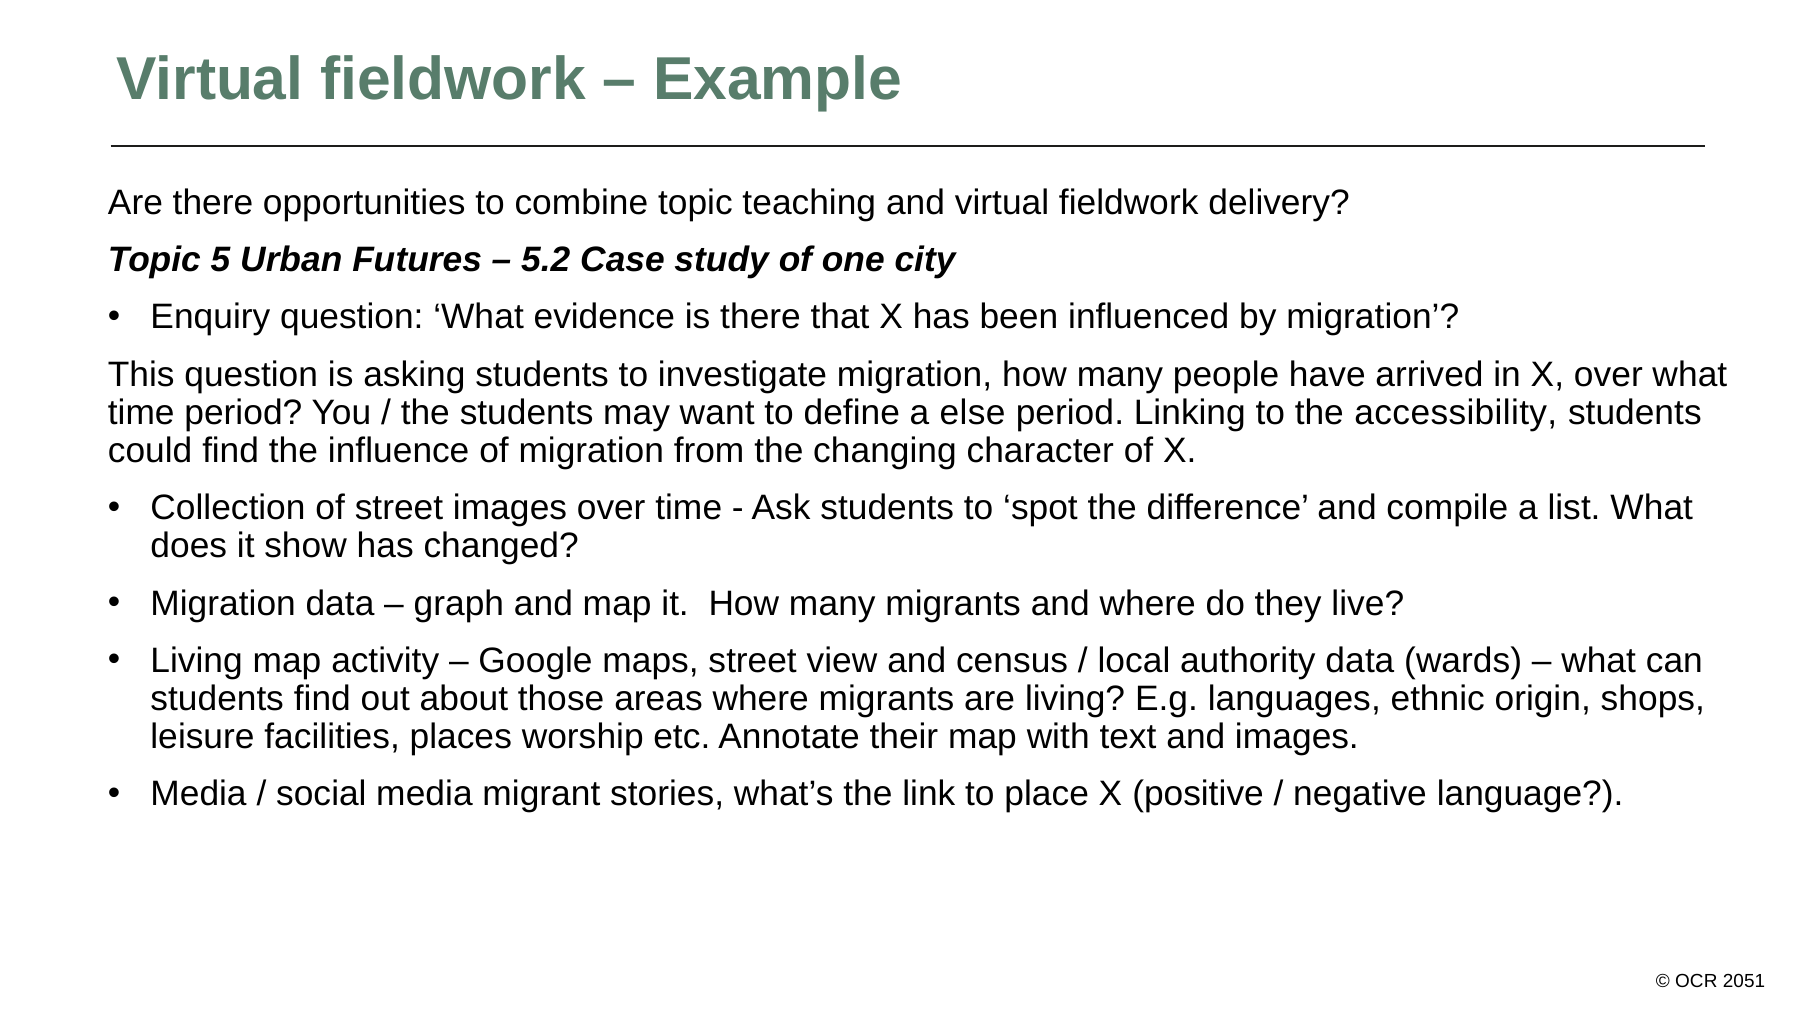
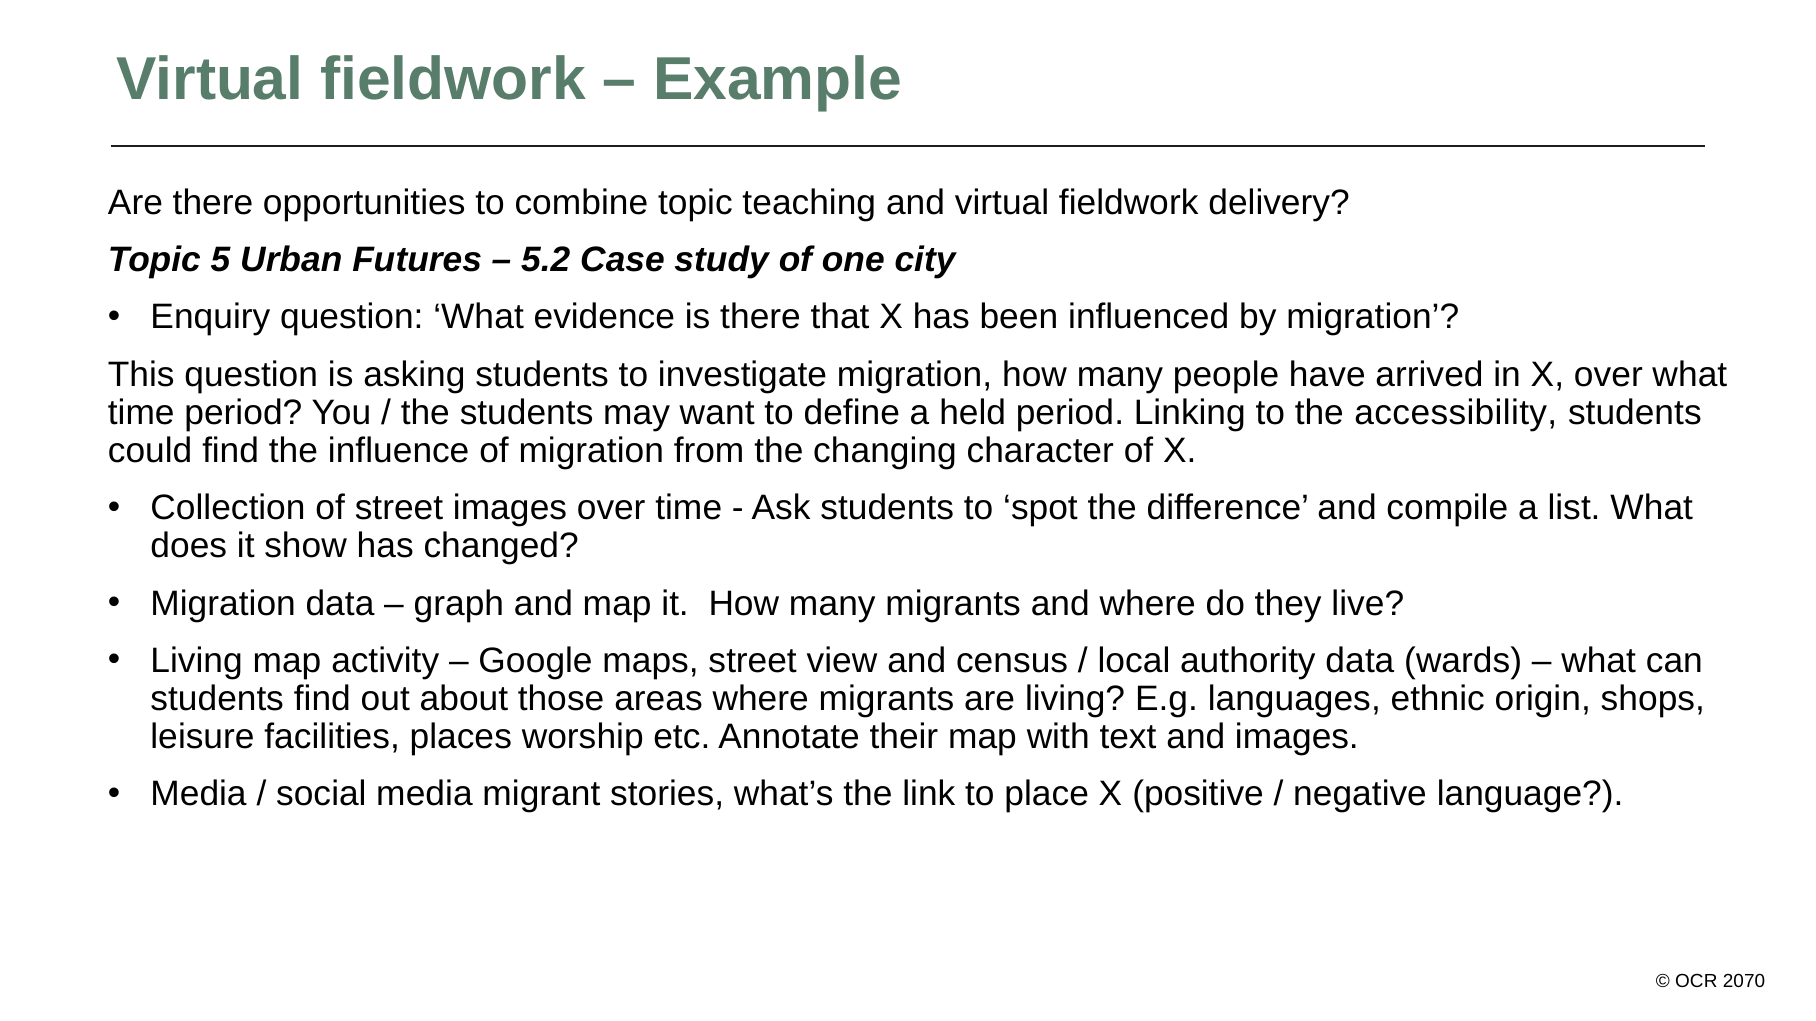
else: else -> held
2051: 2051 -> 2070
